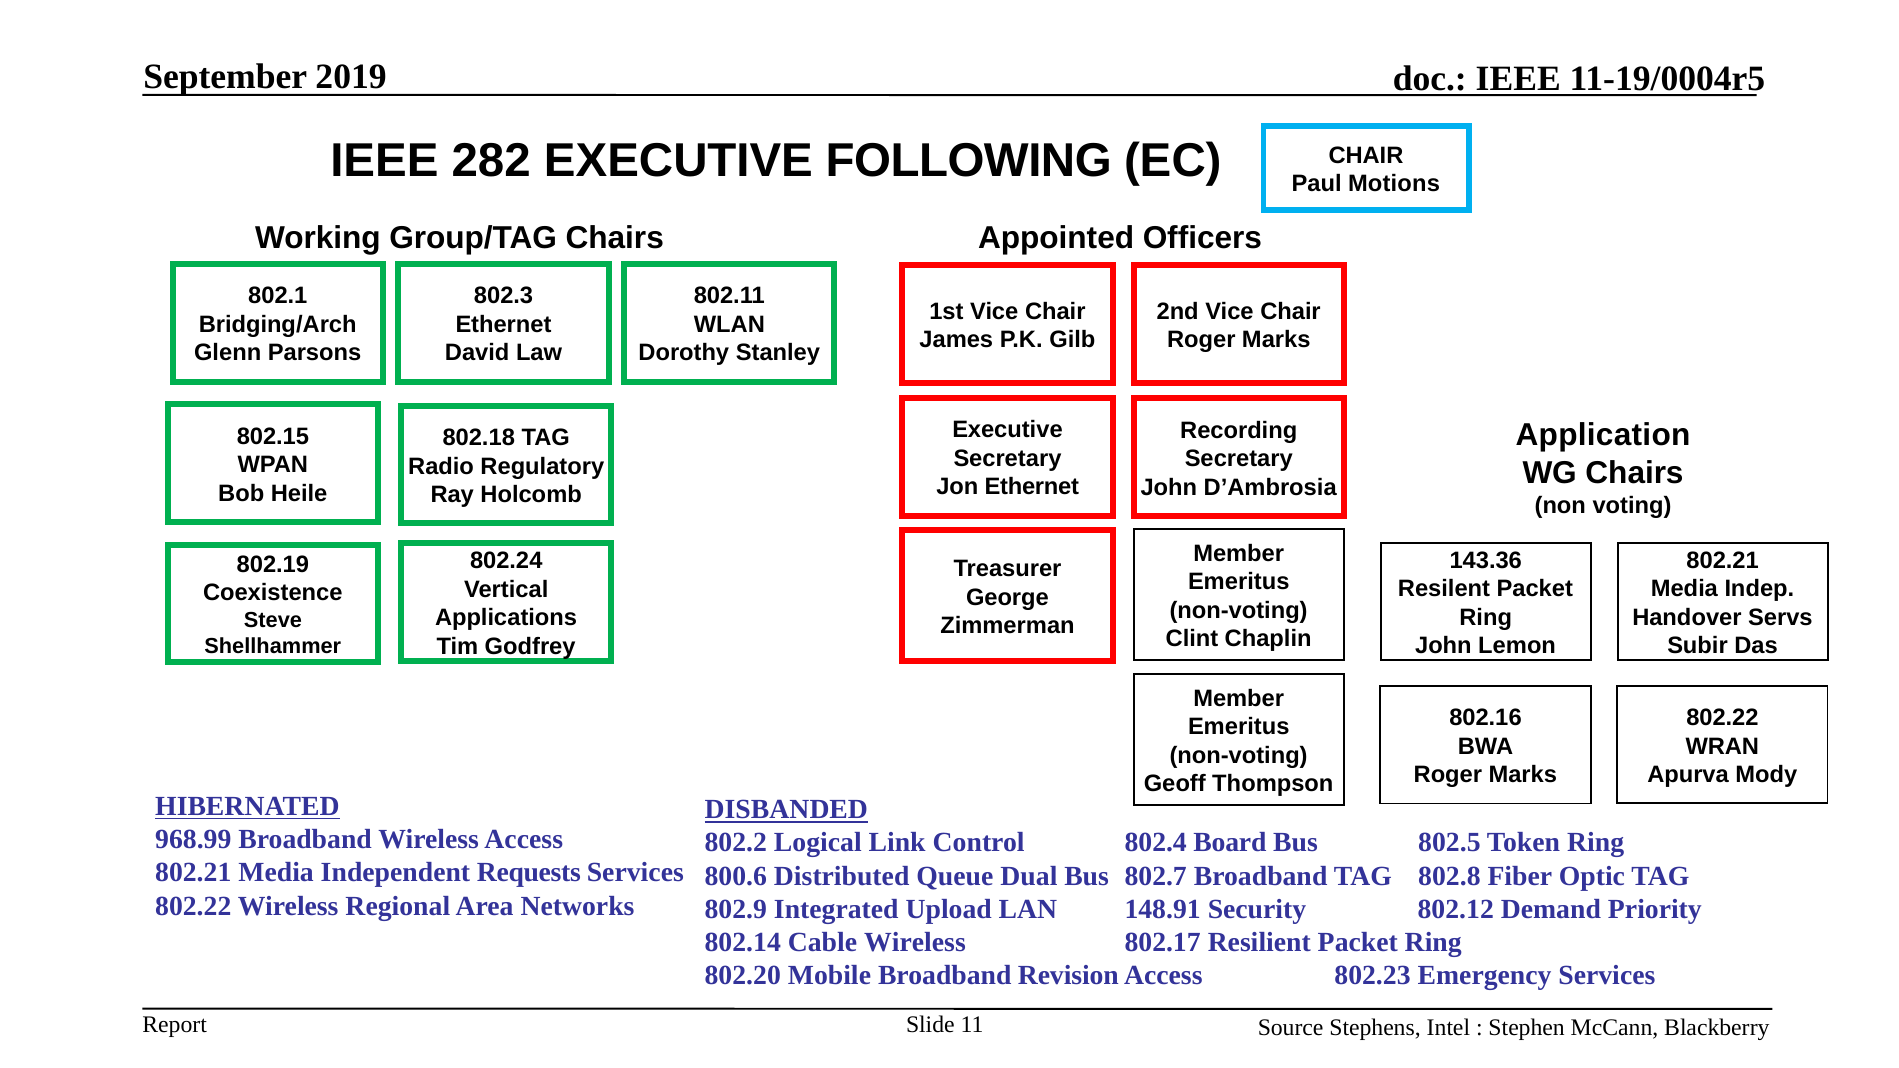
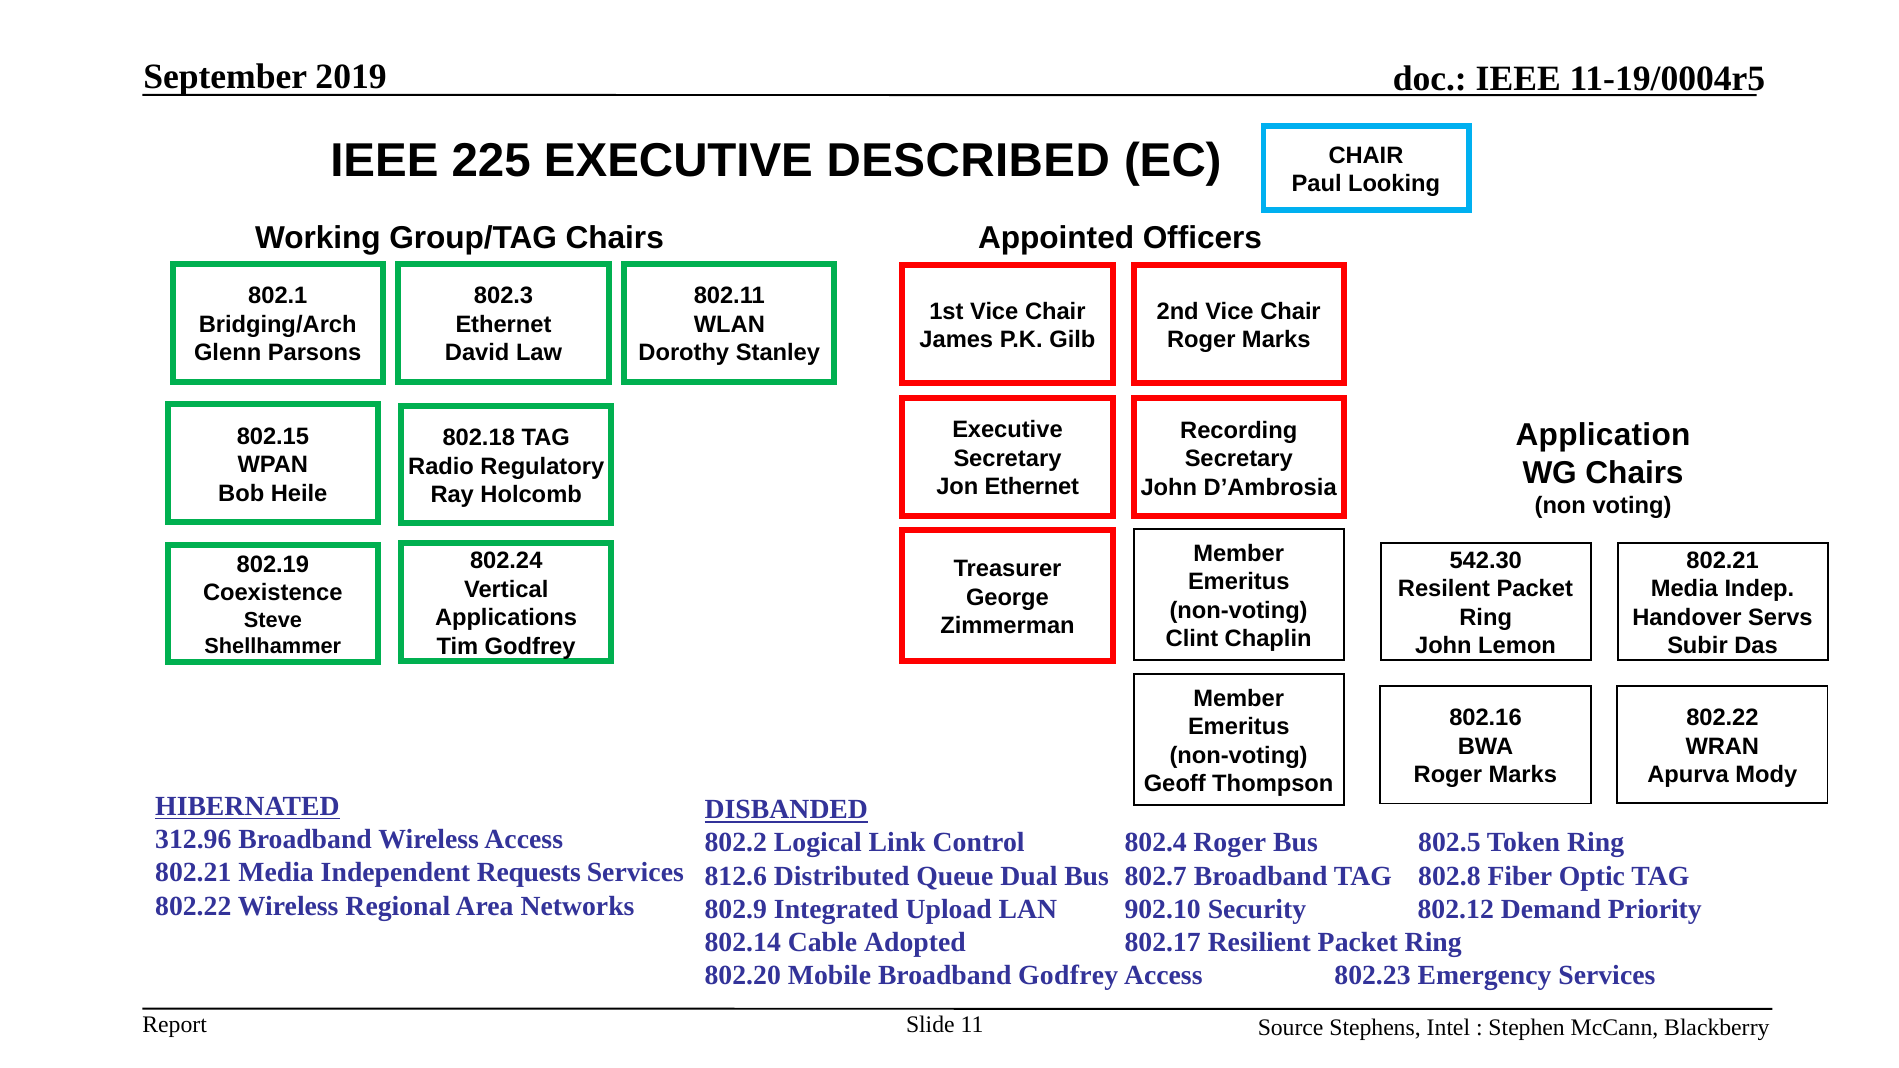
282: 282 -> 225
FOLLOWING: FOLLOWING -> DESCRIBED
Motions: Motions -> Looking
143.36: 143.36 -> 542.30
968.99: 968.99 -> 312.96
802.4 Board: Board -> Roger
800.6: 800.6 -> 812.6
148.91: 148.91 -> 902.10
Cable Wireless: Wireless -> Adopted
Broadband Revision: Revision -> Godfrey
